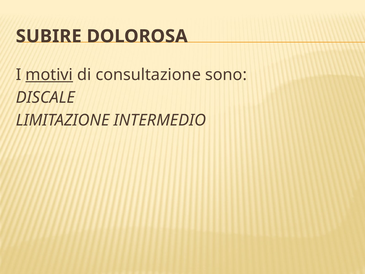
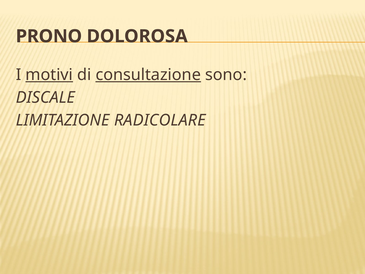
SUBIRE: SUBIRE -> PRONO
consultazione underline: none -> present
INTERMEDIO: INTERMEDIO -> RADICOLARE
